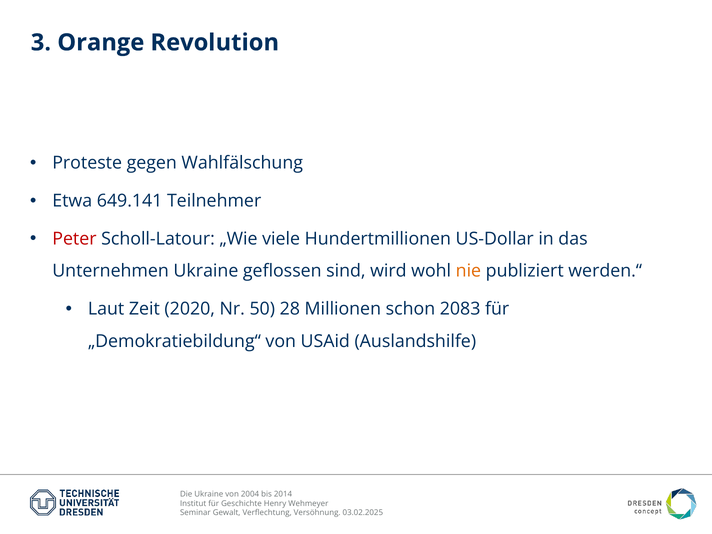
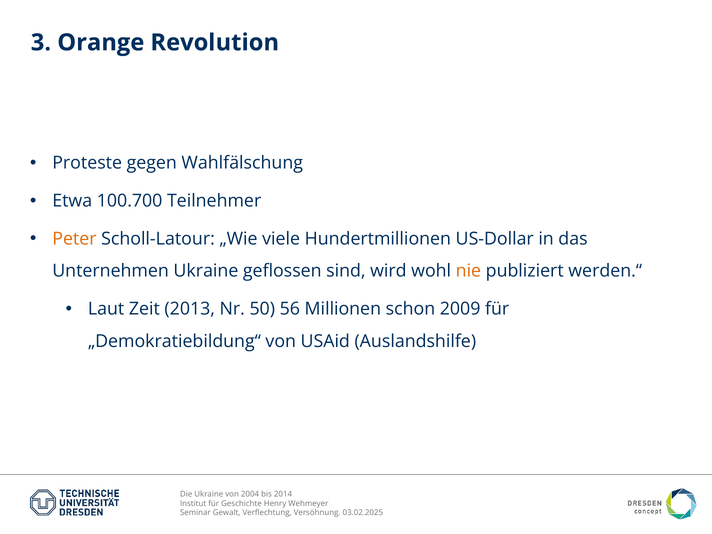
649.141: 649.141 -> 100.700
Peter colour: red -> orange
2020: 2020 -> 2013
28: 28 -> 56
2083: 2083 -> 2009
